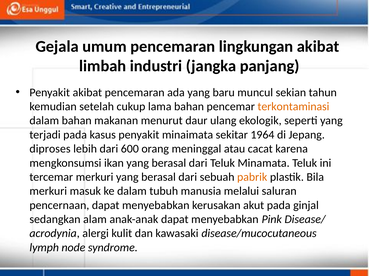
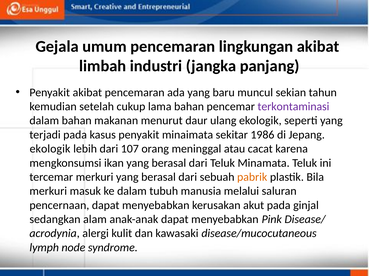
terkontaminasi colour: orange -> purple
1964: 1964 -> 1986
diproses at (50, 149): diproses -> ekologik
600: 600 -> 107
